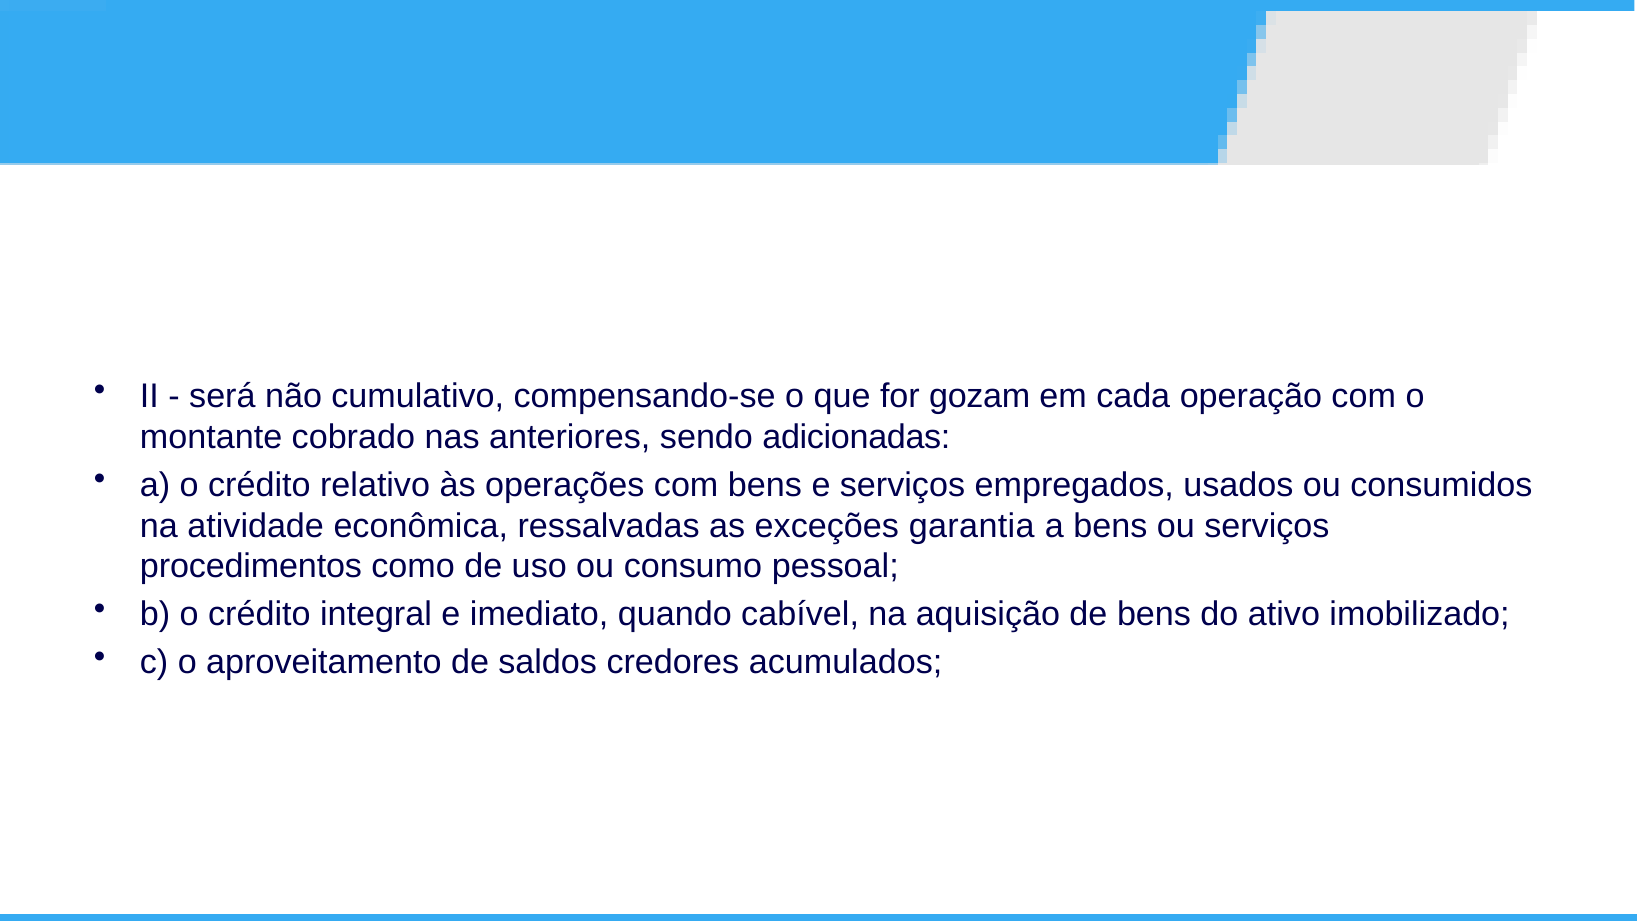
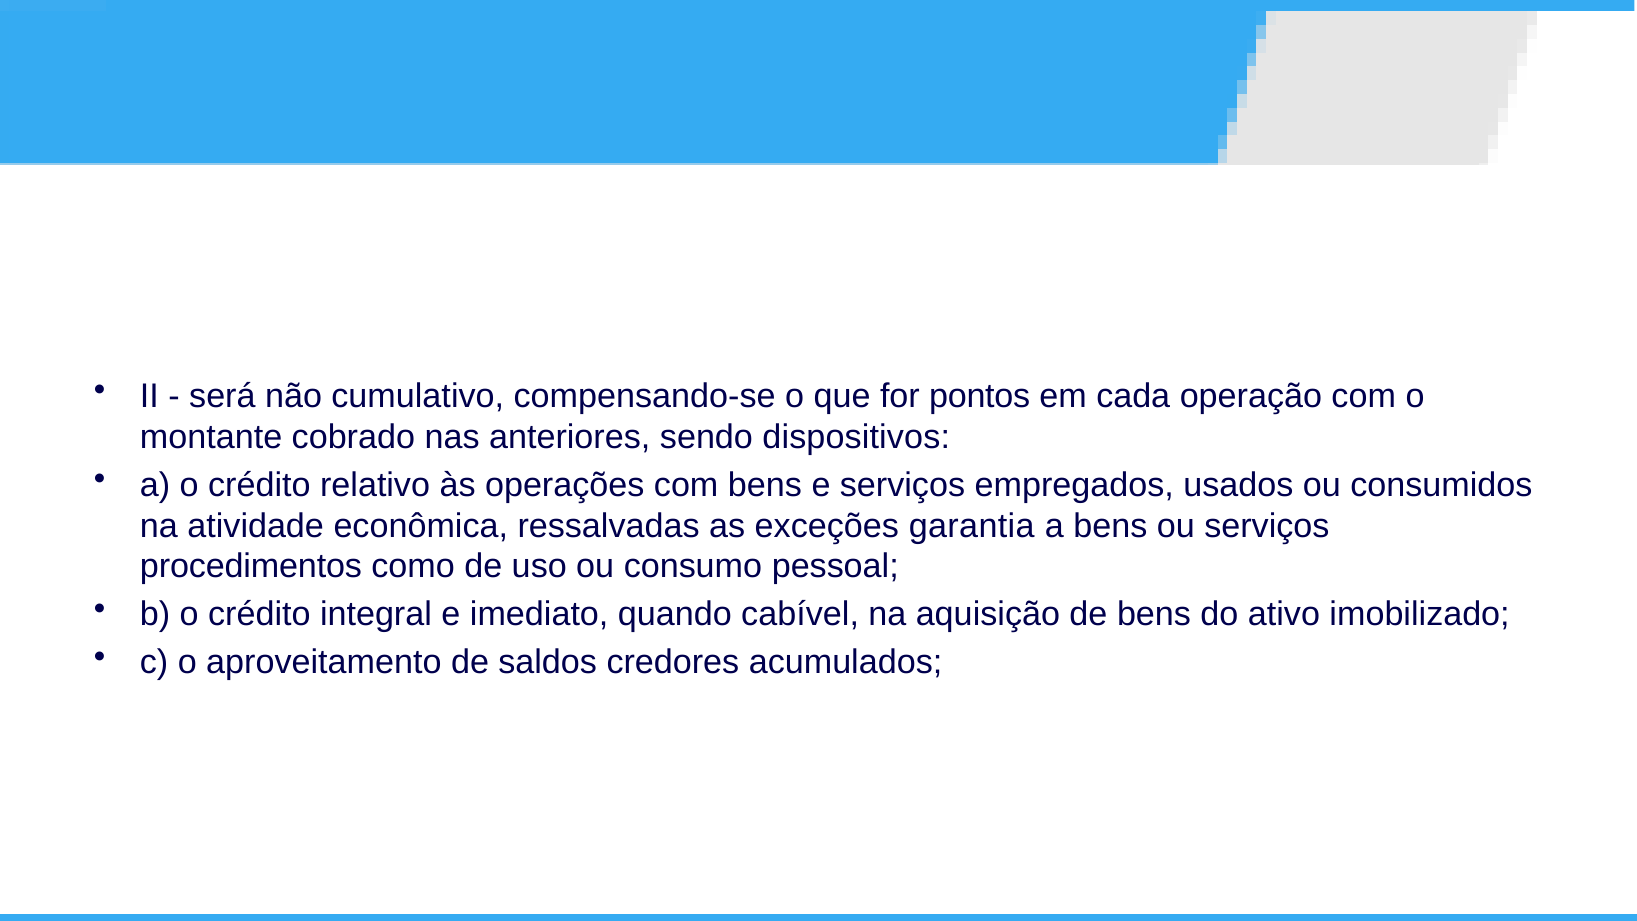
gozam: gozam -> pontos
adicionadas: adicionadas -> dispositivos
